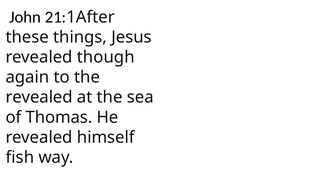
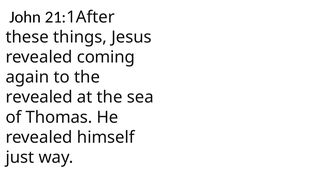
though: though -> coming
fish: fish -> just
